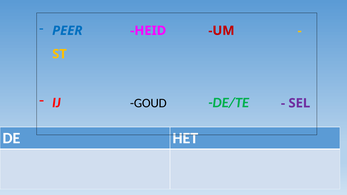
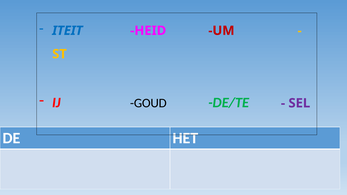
PEER: PEER -> ITEIT
